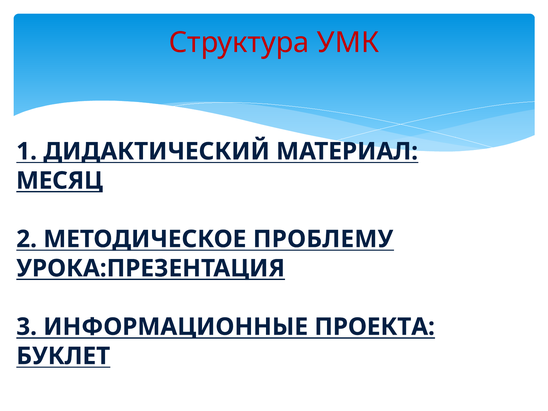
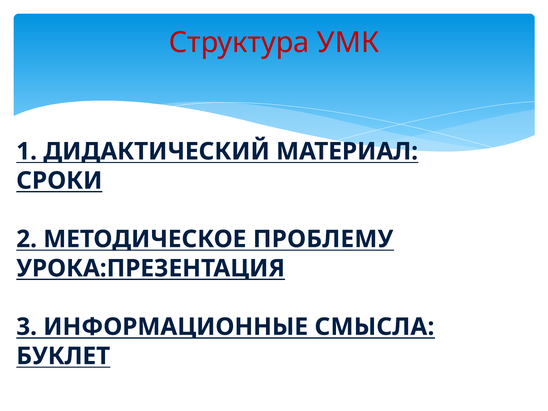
МЕСЯЦ: МЕСЯЦ -> СРОКИ
ПРОЕКТА: ПРОЕКТА -> СМЫСЛА
